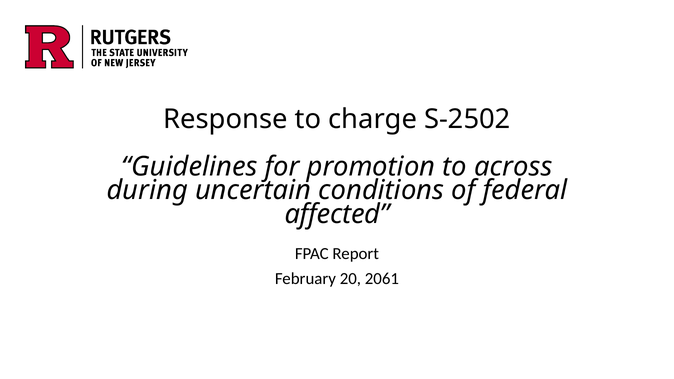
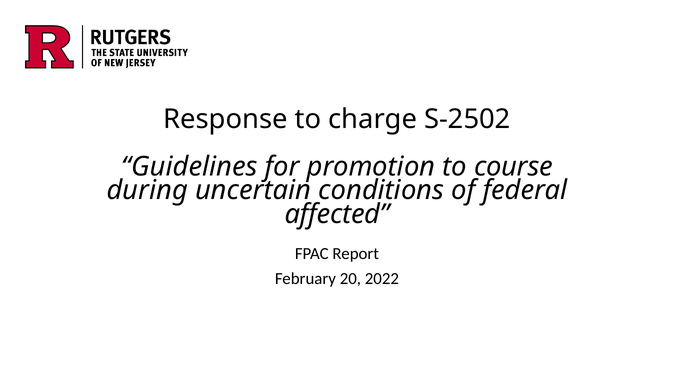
across: across -> course
2061: 2061 -> 2022
